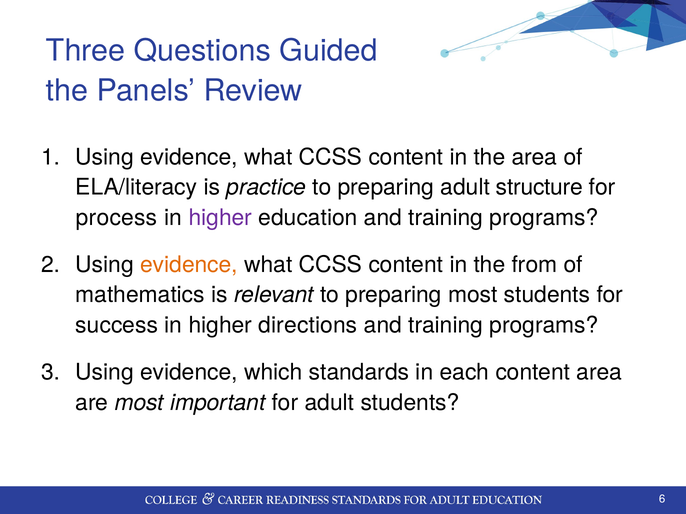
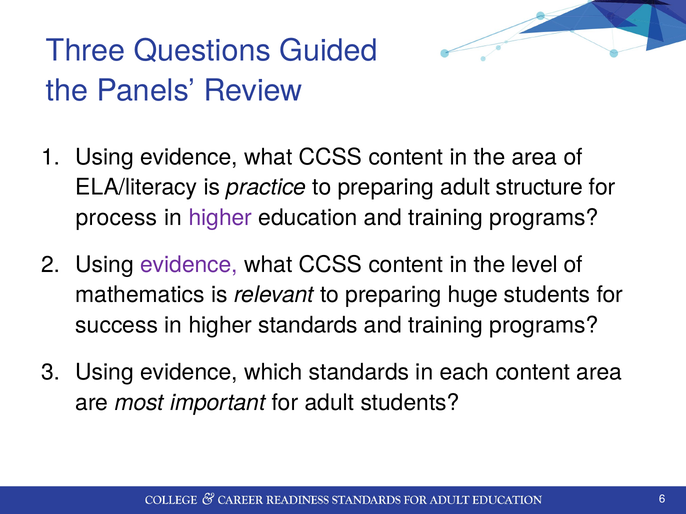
evidence at (189, 265) colour: orange -> purple
from: from -> level
preparing most: most -> huge
higher directions: directions -> standards
